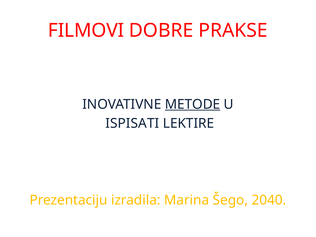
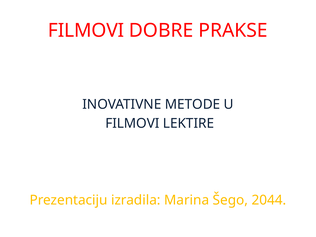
METODE underline: present -> none
ISPISATI at (132, 123): ISPISATI -> FILMOVI
2040: 2040 -> 2044
